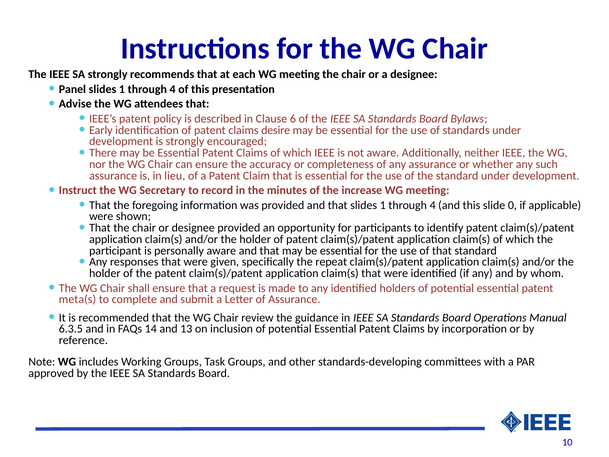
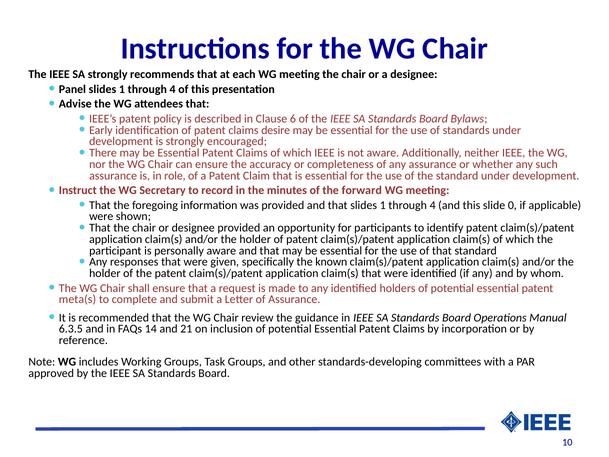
lieu: lieu -> role
increase: increase -> forward
repeat: repeat -> known
13: 13 -> 21
